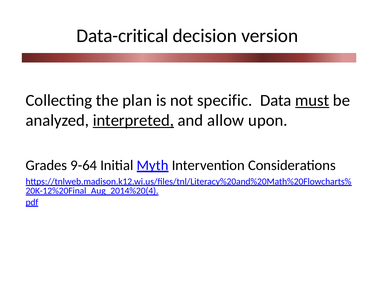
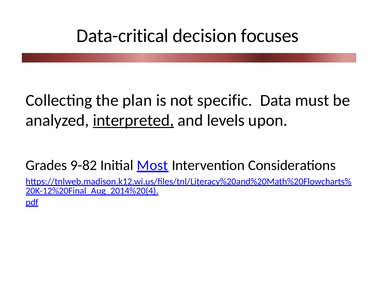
version: version -> focuses
must underline: present -> none
allow: allow -> levels
9-64: 9-64 -> 9-82
Myth: Myth -> Most
